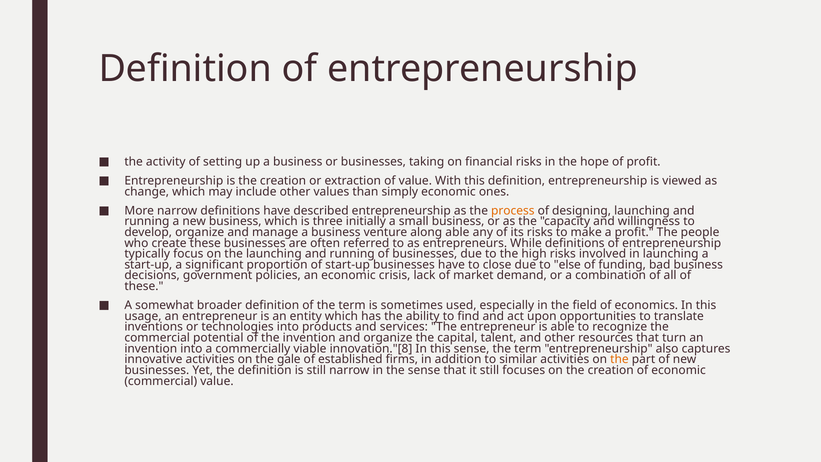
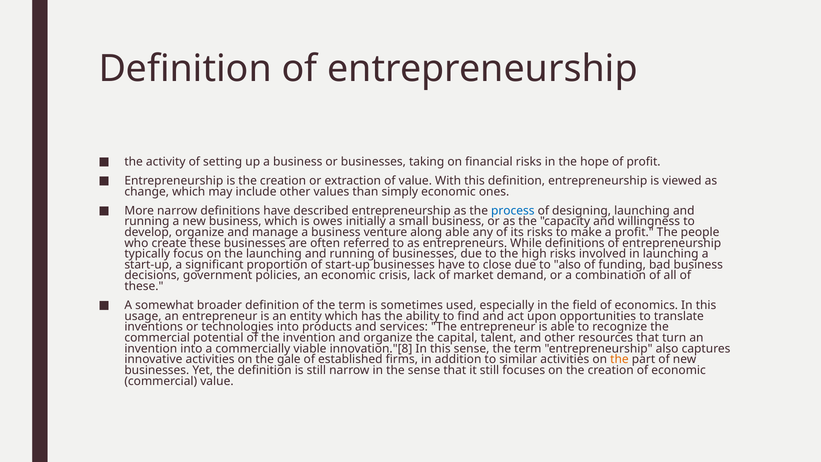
process colour: orange -> blue
three: three -> owes
to else: else -> also
